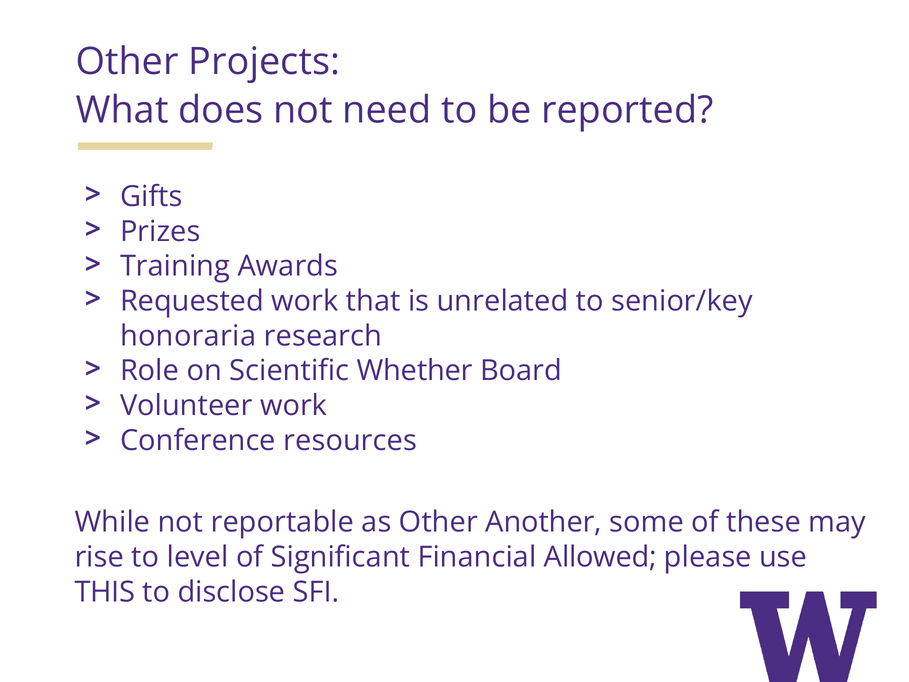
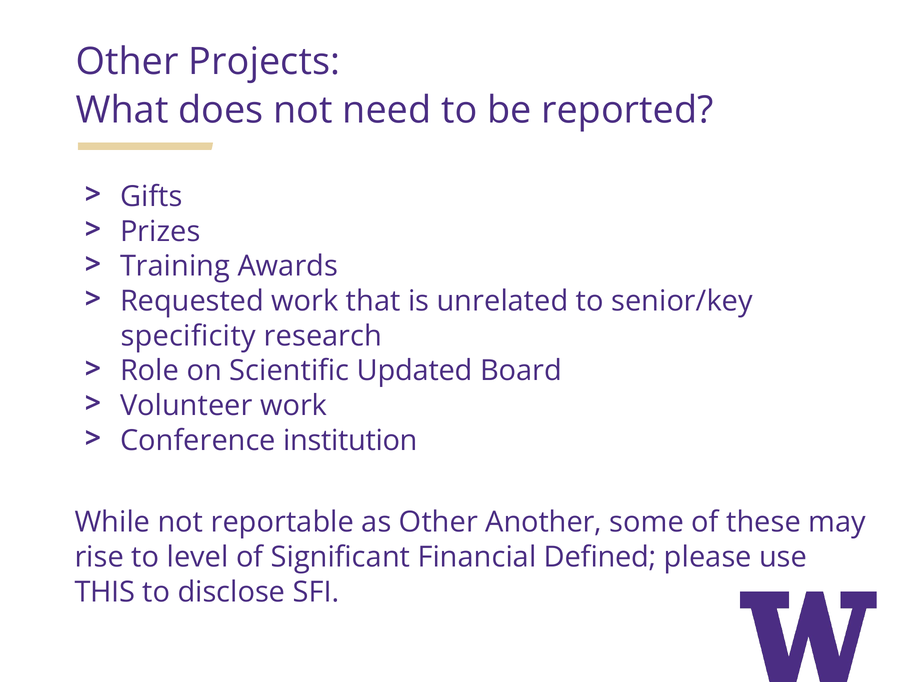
honoraria: honoraria -> specificity
Whether: Whether -> Updated
resources: resources -> institution
Allowed: Allowed -> Defined
